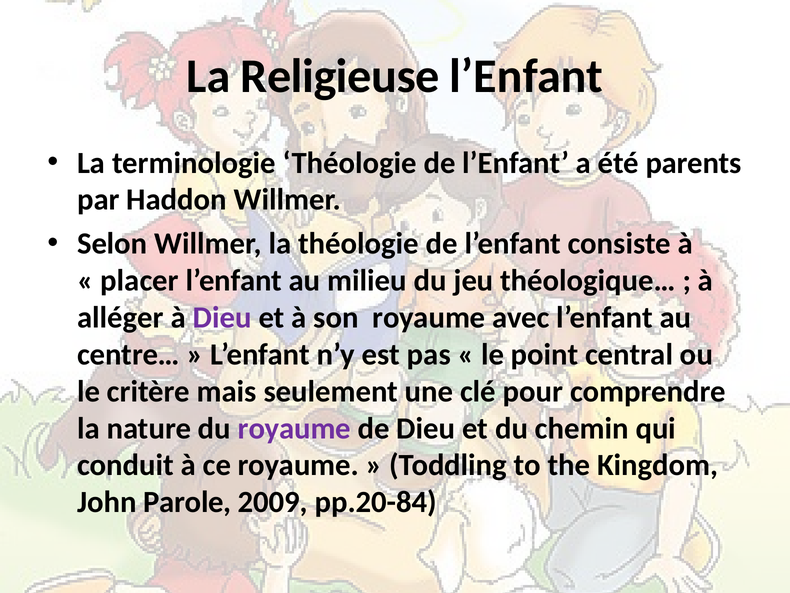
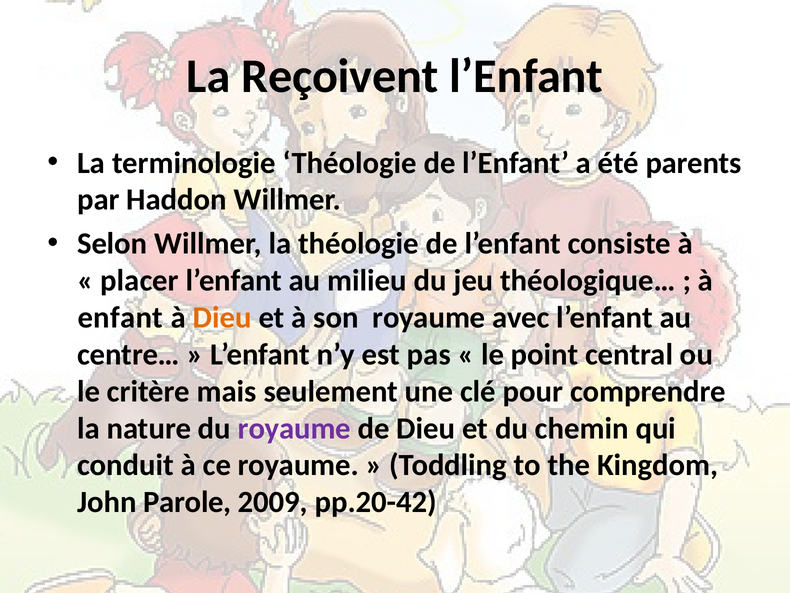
Religieuse: Religieuse -> Reçoivent
alléger: alléger -> enfant
Dieu at (222, 317) colour: purple -> orange
pp.20-84: pp.20-84 -> pp.20-42
